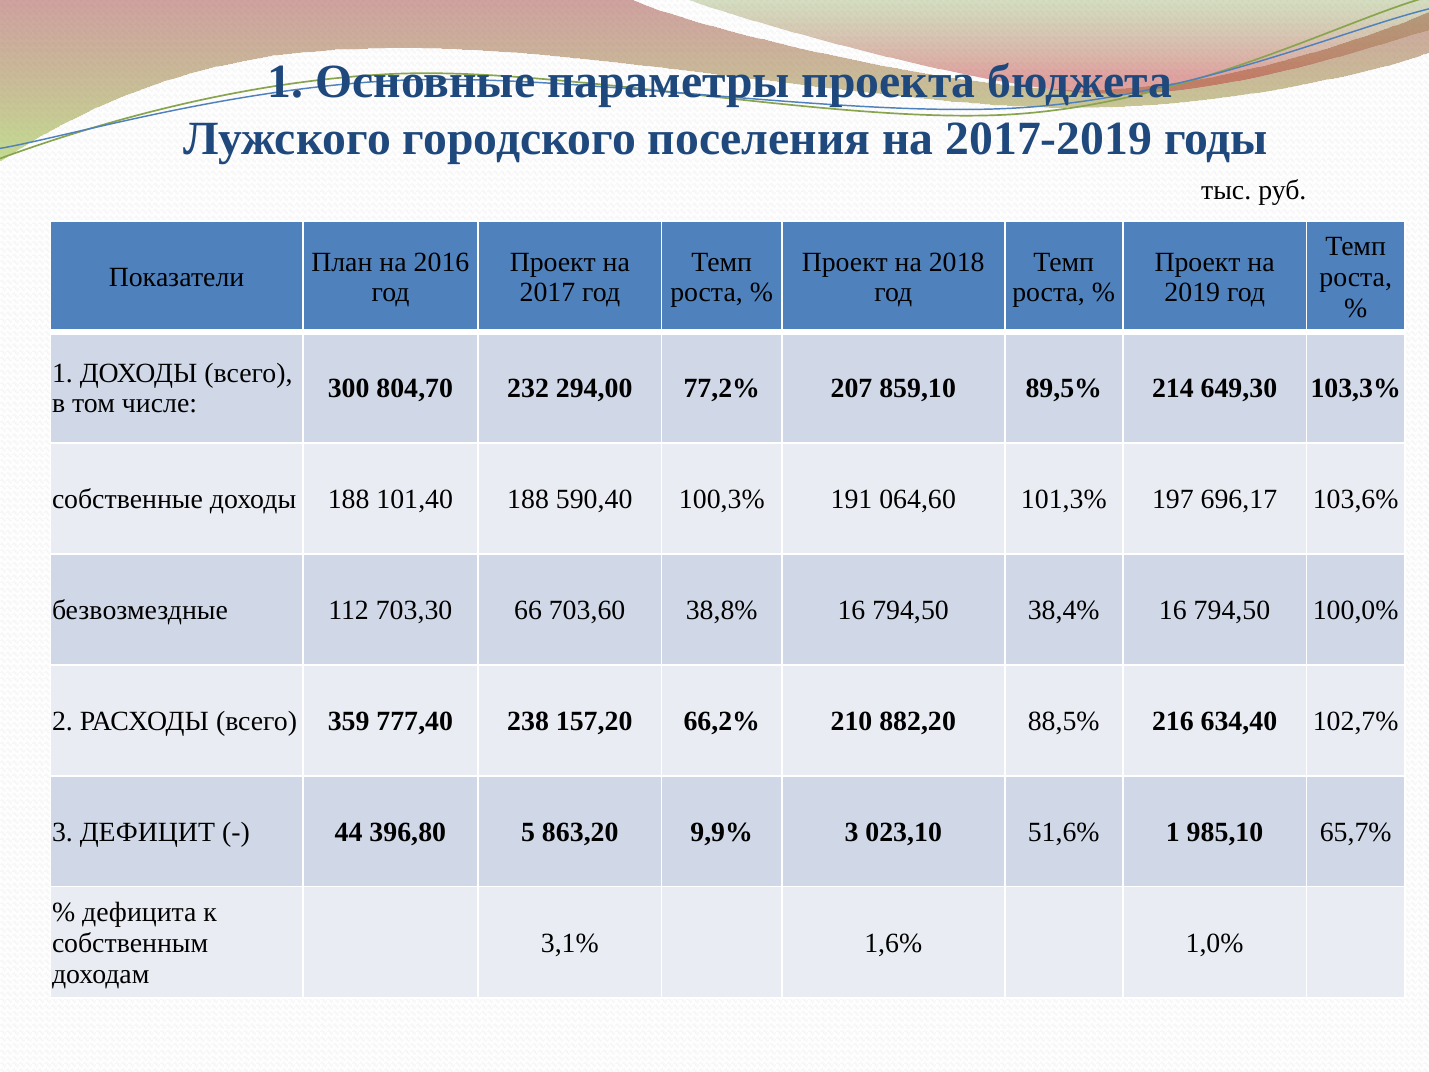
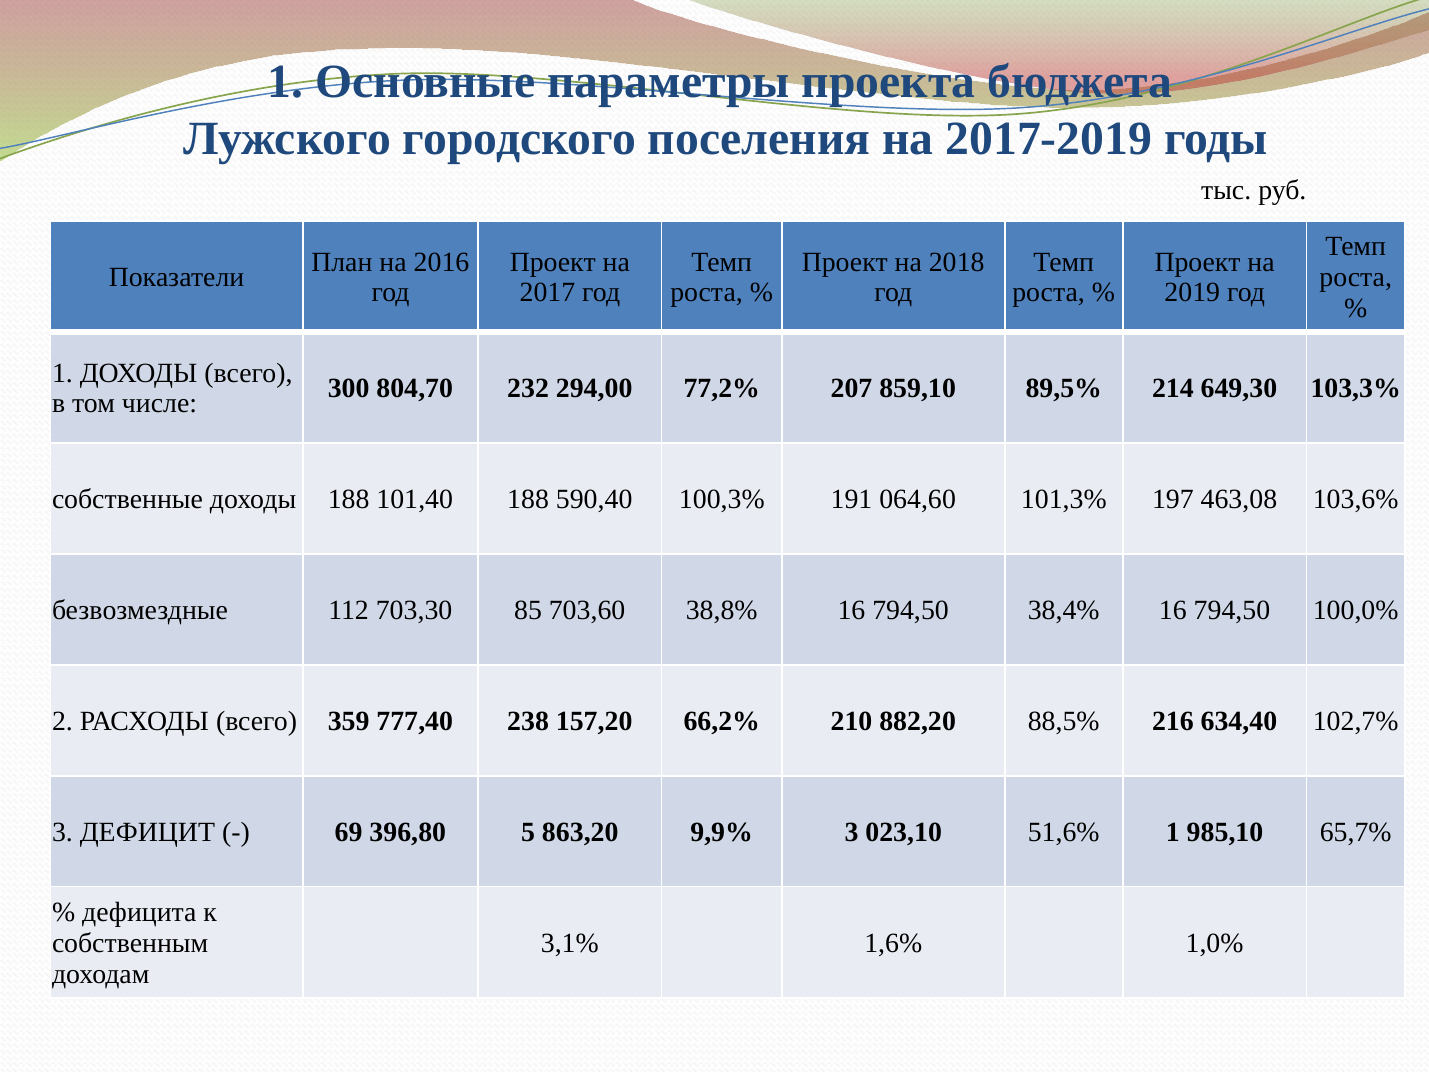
696,17: 696,17 -> 463,08
66: 66 -> 85
44: 44 -> 69
